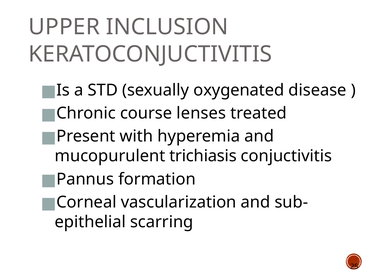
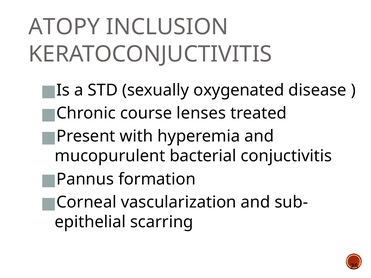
UPPER: UPPER -> ATOPY
trichiasis: trichiasis -> bacterial
